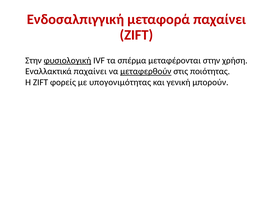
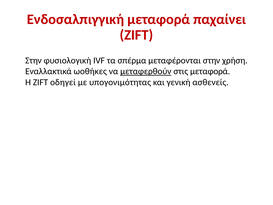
φυσιολογική underline: present -> none
Εναλλακτικά παχαίνει: παχαίνει -> ωοθήκες
στις ποιότητας: ποιότητας -> μεταφορά
φορείς: φορείς -> οδηγεί
μπορούν: μπορούν -> ασθενείς
